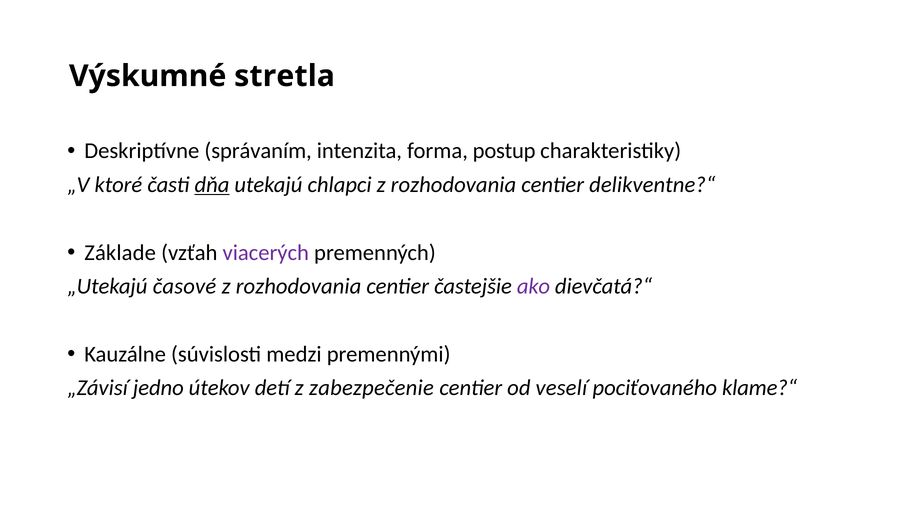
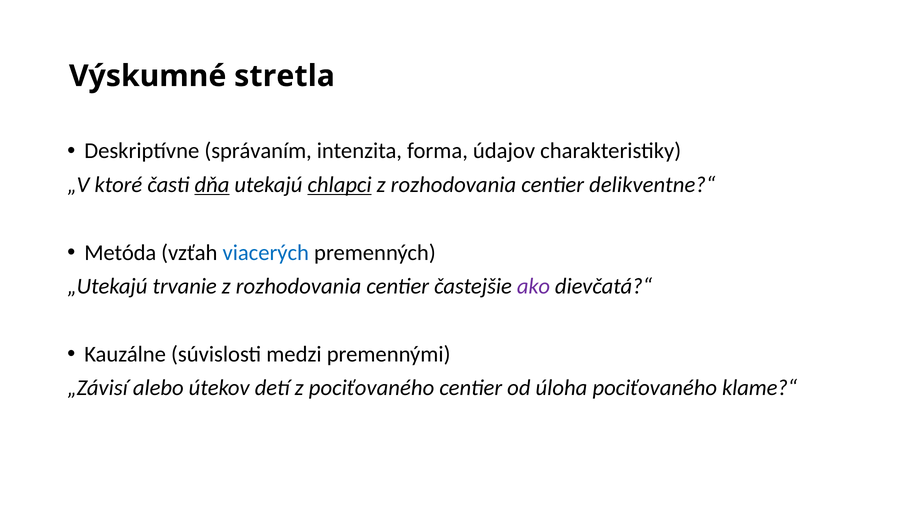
postup: postup -> údajov
chlapci underline: none -> present
Základe: Základe -> Metóda
viacerých colour: purple -> blue
časové: časové -> trvanie
jedno: jedno -> alebo
z zabezpečenie: zabezpečenie -> pociťovaného
veselí: veselí -> úloha
